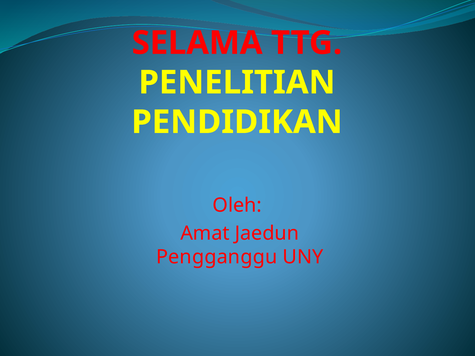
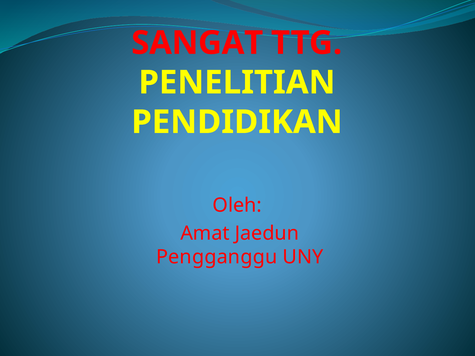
SELAMA: SELAMA -> SANGAT
